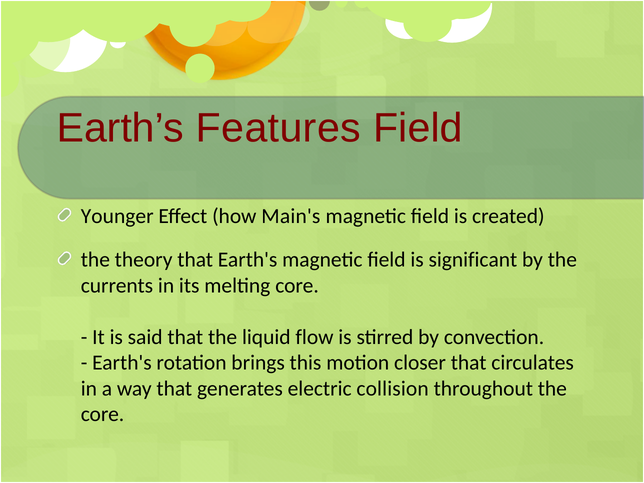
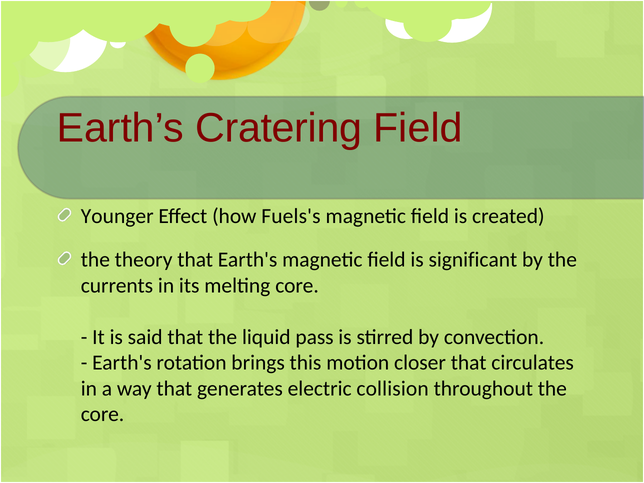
Features: Features -> Cratering
Main's: Main's -> Fuels's
flow: flow -> pass
